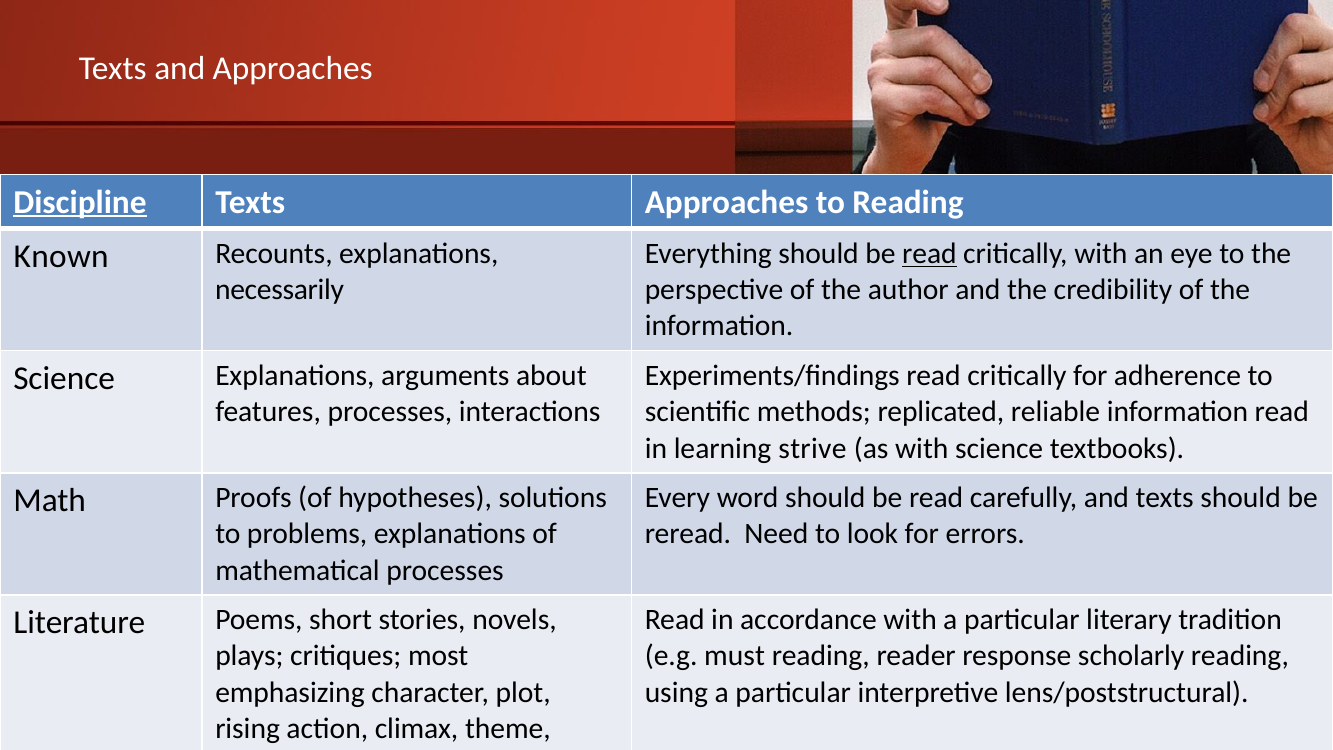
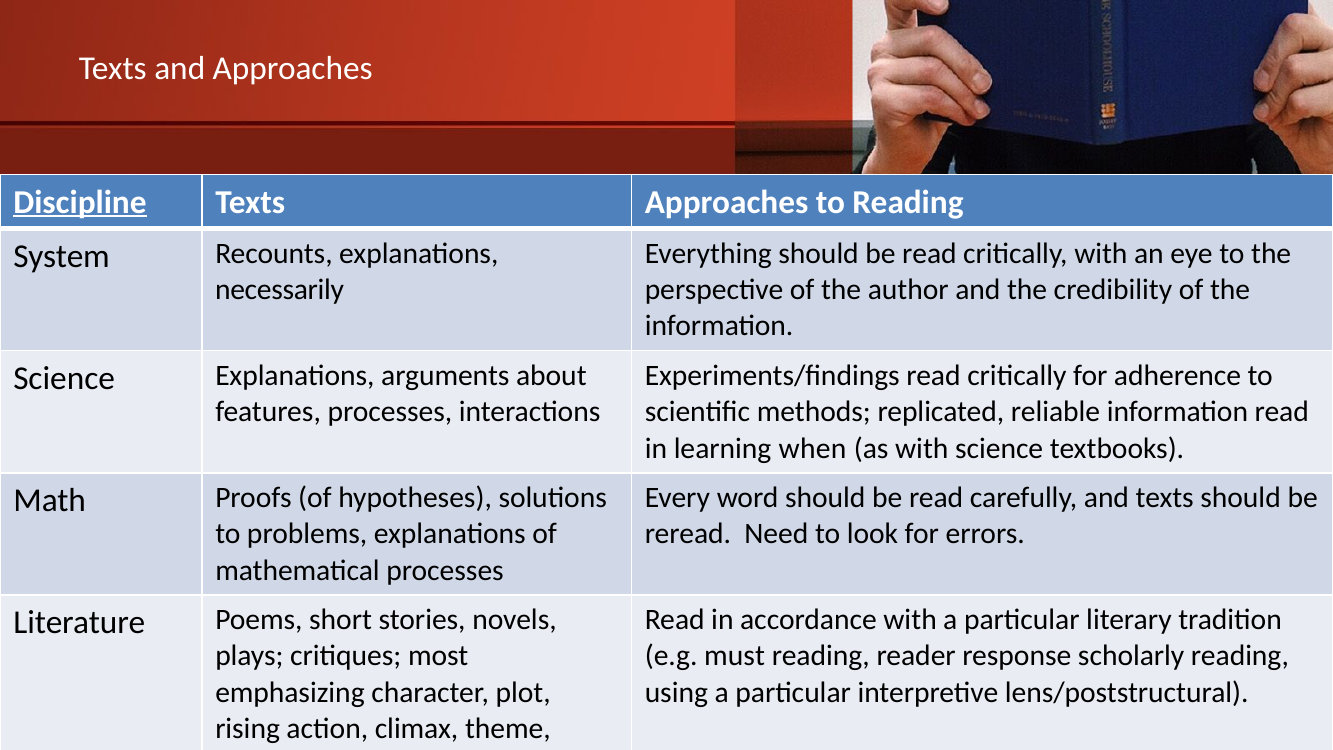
read at (929, 254) underline: present -> none
Known: Known -> System
strive: strive -> when
